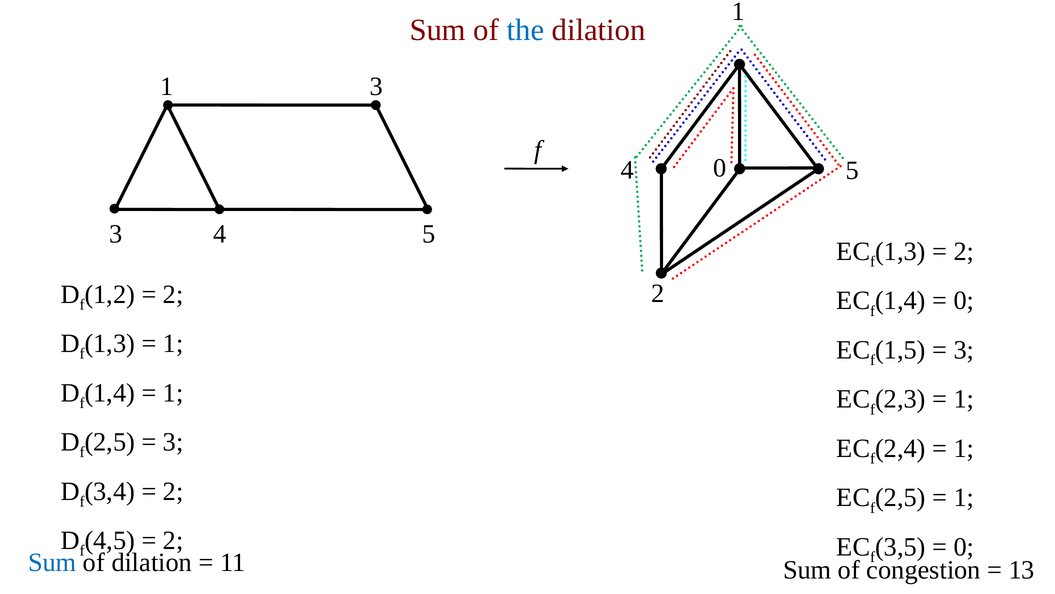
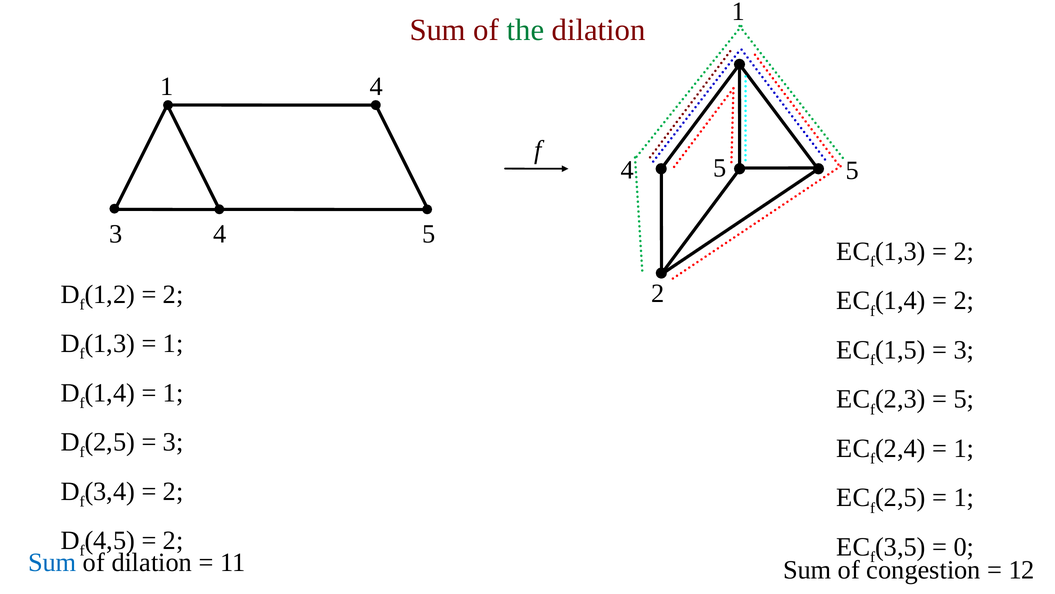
the colour: blue -> green
1 3: 3 -> 4
4 0: 0 -> 5
0 at (964, 300): 0 -> 2
1 at (964, 399): 1 -> 5
13: 13 -> 12
